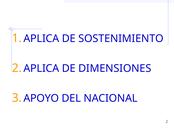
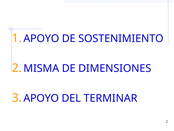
APLICA at (41, 38): APLICA -> APOYO
2 APLICA: APLICA -> MISMA
NACIONAL: NACIONAL -> TERMINAR
